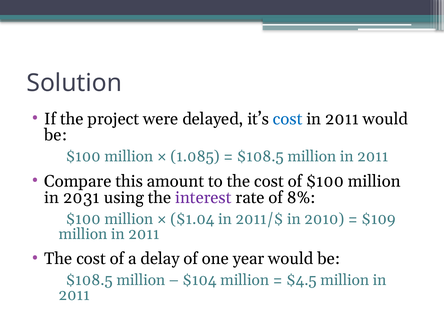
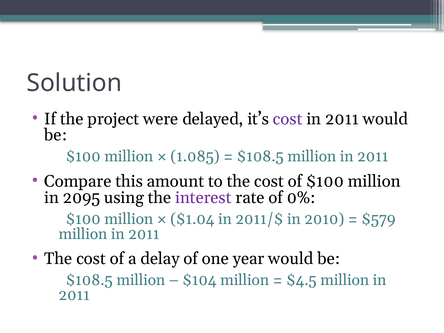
cost at (288, 119) colour: blue -> purple
2031: 2031 -> 2095
8%: 8% -> 0%
$109: $109 -> $579
